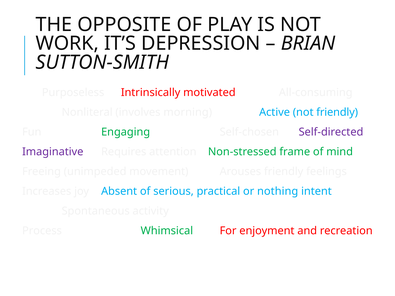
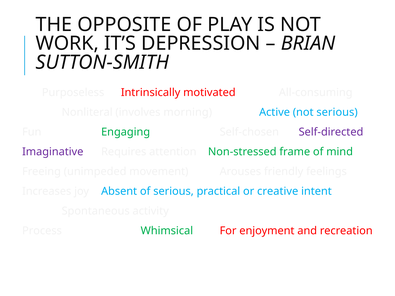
not friendly: friendly -> serious
nothing: nothing -> creative
